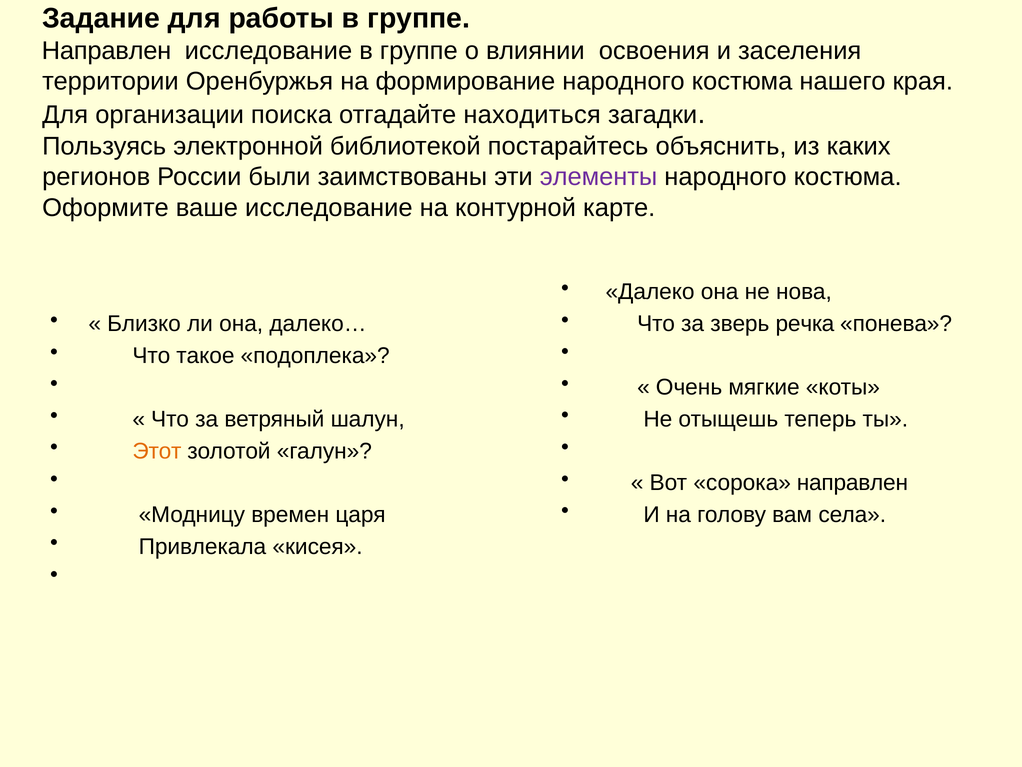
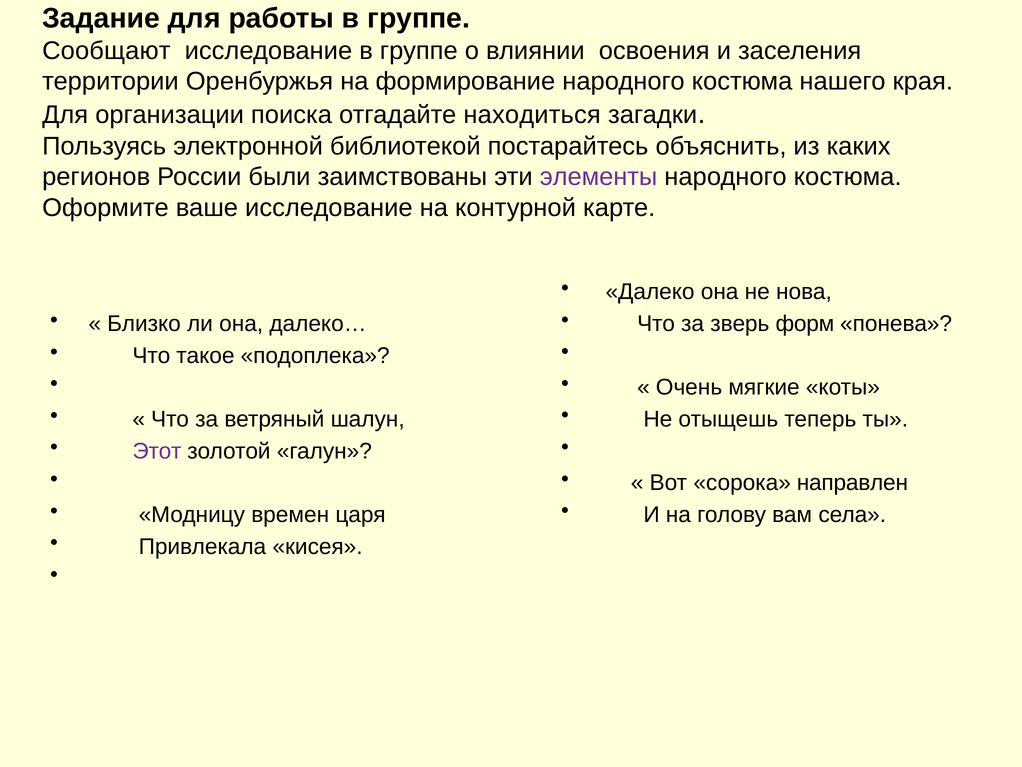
Направлен at (107, 51): Направлен -> Сообщают
речка: речка -> форм
Этот colour: orange -> purple
